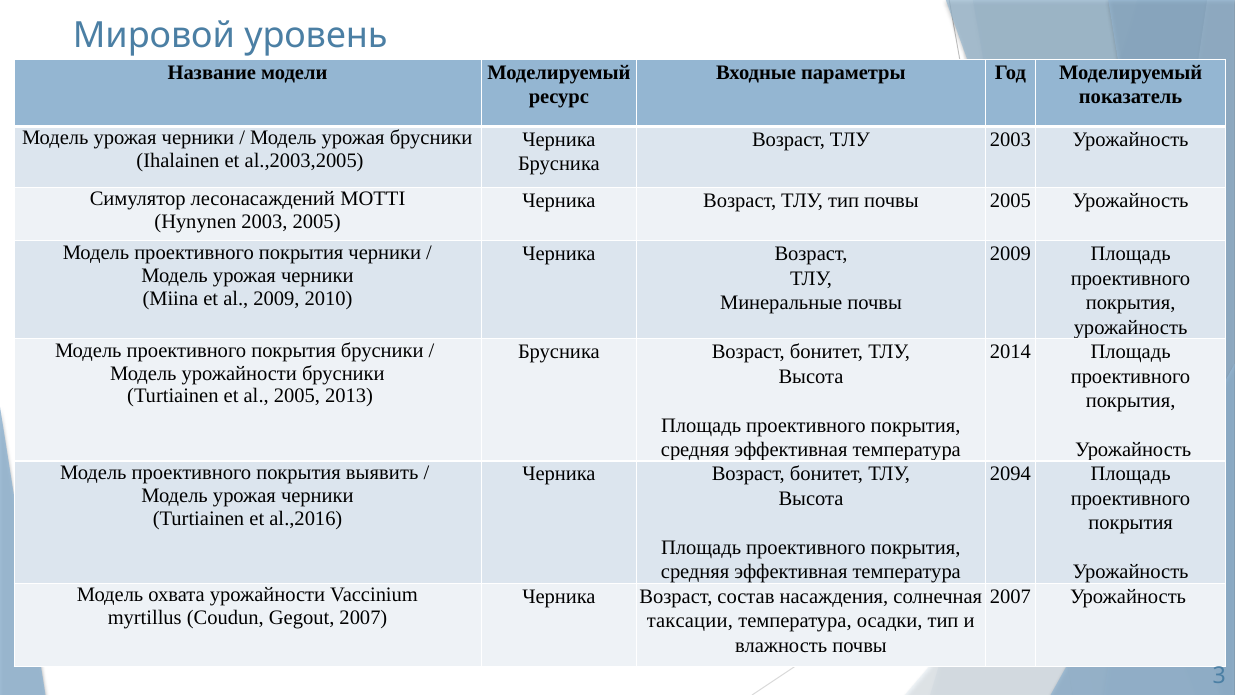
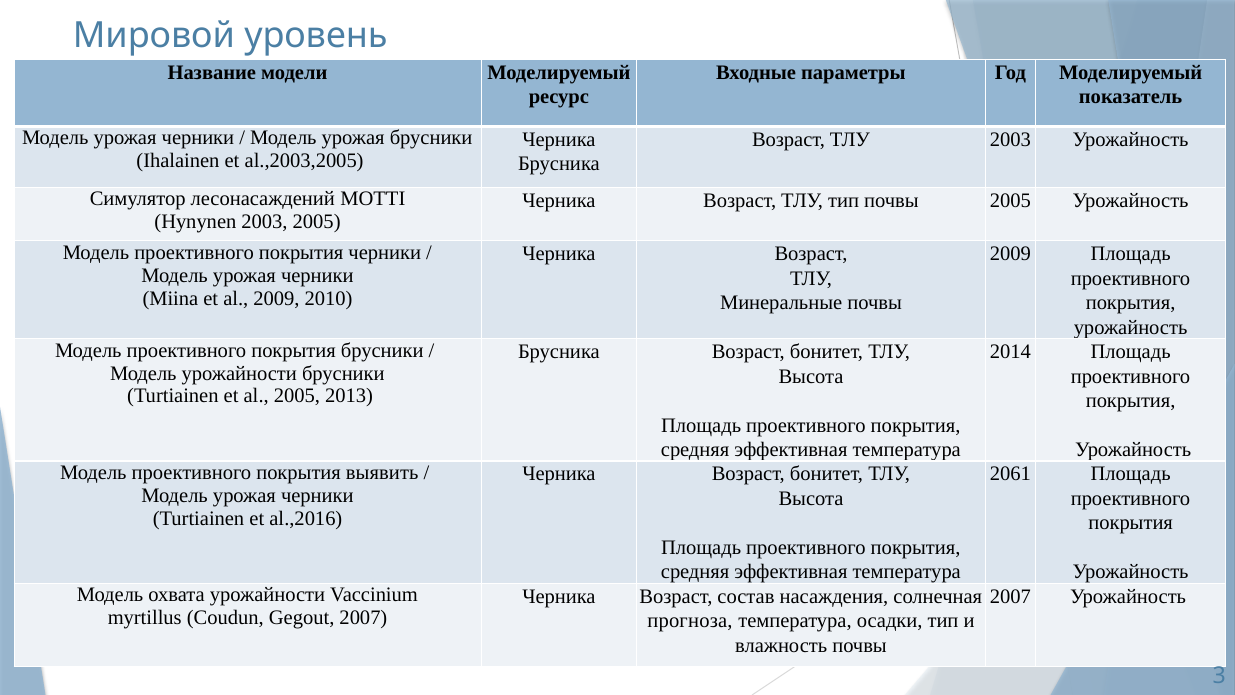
2094: 2094 -> 2061
таксации: таксации -> прогноза
